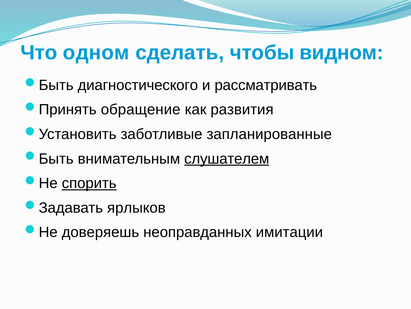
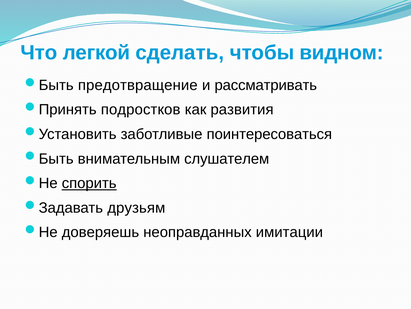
одном: одном -> легкой
диагностического: диагностического -> предотвращение
обращение: обращение -> подростков
запланированные: запланированные -> поинтересоваться
слушателем underline: present -> none
ярлыков: ярлыков -> друзьям
